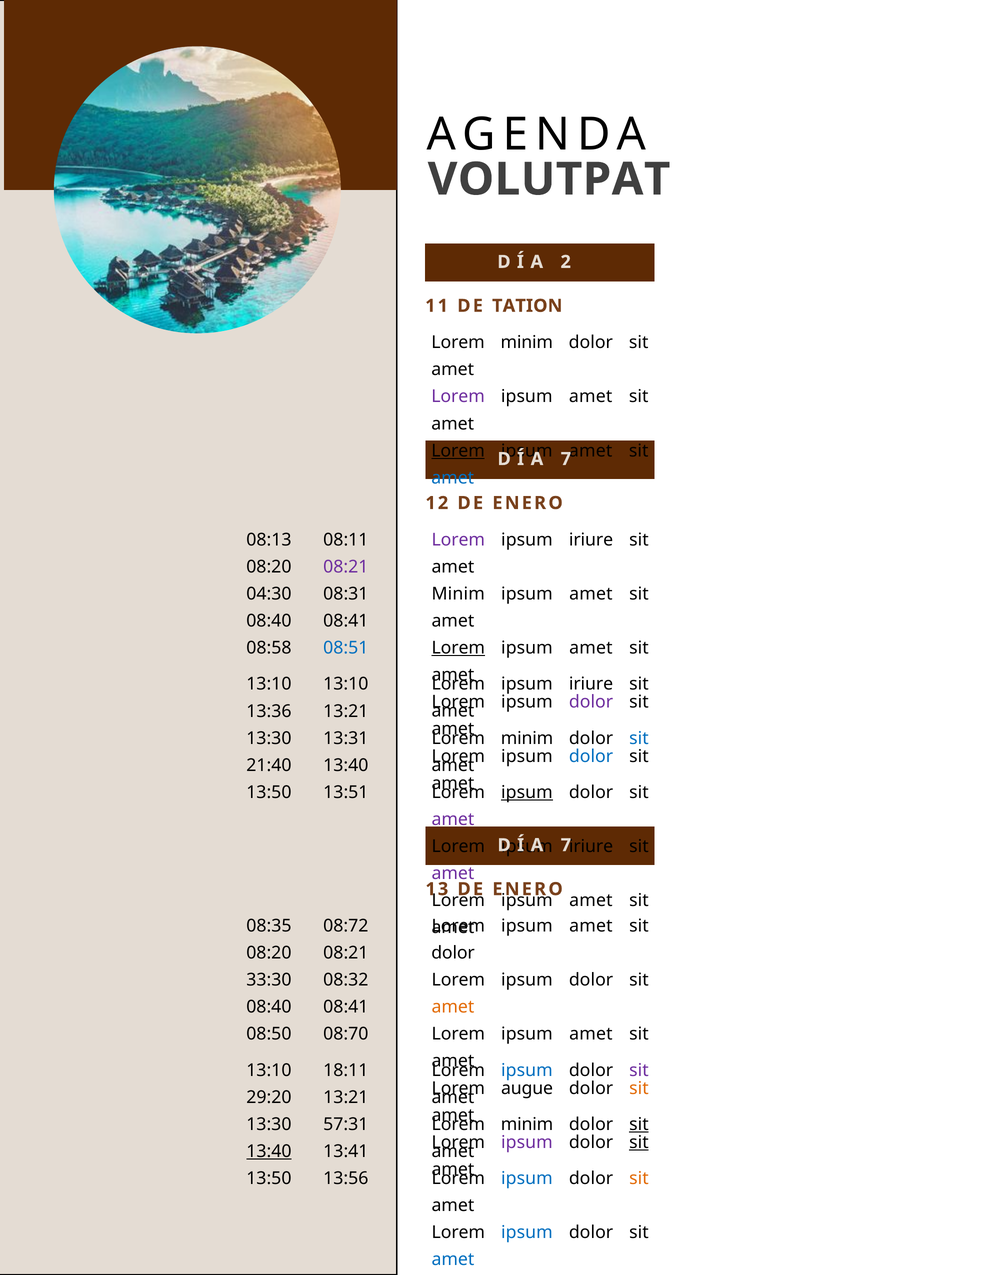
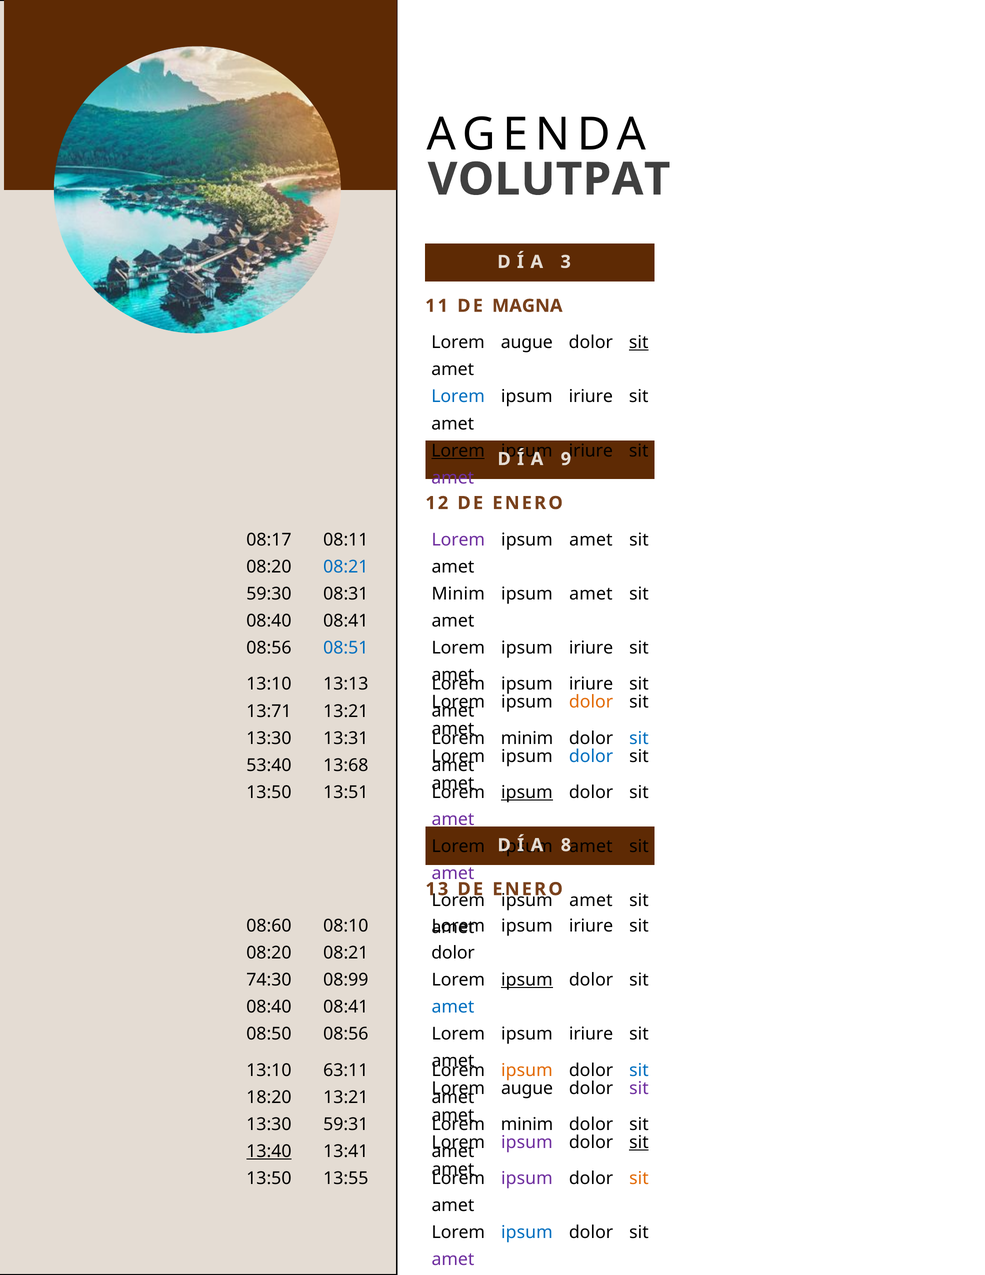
2: 2 -> 3
TATION: TATION -> MAGNA
minim at (527, 342): minim -> augue
sit at (639, 342) underline: none -> present
Lorem at (458, 397) colour: purple -> blue
amet at (591, 397): amet -> iriure
amet at (591, 451): amet -> iriure
7 at (566, 459): 7 -> 9
amet at (453, 478) colour: blue -> purple
iriure at (591, 540): iriure -> amet
08:13: 08:13 -> 08:17
08:21 at (346, 567) colour: purple -> blue
04:30: 04:30 -> 59:30
08:58 at (269, 648): 08:58 -> 08:56
Lorem at (458, 648) underline: present -> none
amet at (591, 648): amet -> iriure
13:10 at (346, 684): 13:10 -> 13:13
dolor at (591, 702) colour: purple -> orange
13:36: 13:36 -> 13:71
21:40: 21:40 -> 53:40
13:40 at (346, 765): 13:40 -> 13:68
iriure at (591, 846): iriure -> amet
7 at (566, 845): 7 -> 8
08:35: 08:35 -> 08:60
08:72: 08:72 -> 08:10
amet at (591, 926): amet -> iriure
33:30: 33:30 -> 74:30
08:32: 08:32 -> 08:99
ipsum at (527, 980) underline: none -> present
amet at (453, 1007) colour: orange -> blue
08:70 at (346, 1034): 08:70 -> 08:56
amet at (591, 1034): amet -> iriure
18:11: 18:11 -> 63:11
ipsum at (527, 1070) colour: blue -> orange
sit at (639, 1070) colour: purple -> blue
sit at (639, 1088) colour: orange -> purple
29:20: 29:20 -> 18:20
57:31: 57:31 -> 59:31
sit at (639, 1124) underline: present -> none
13:56: 13:56 -> 13:55
ipsum at (527, 1178) colour: blue -> purple
amet at (453, 1259) colour: blue -> purple
